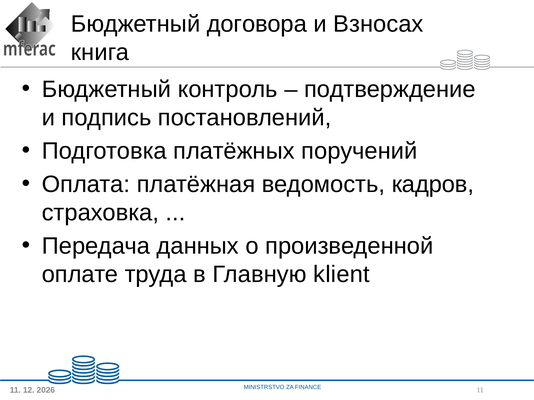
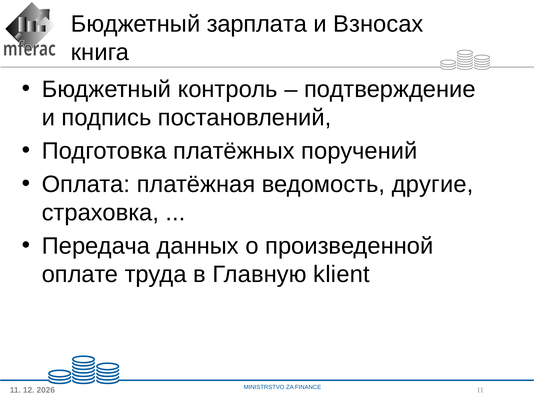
договора: договора -> зарплата
кадров: кадров -> другие
